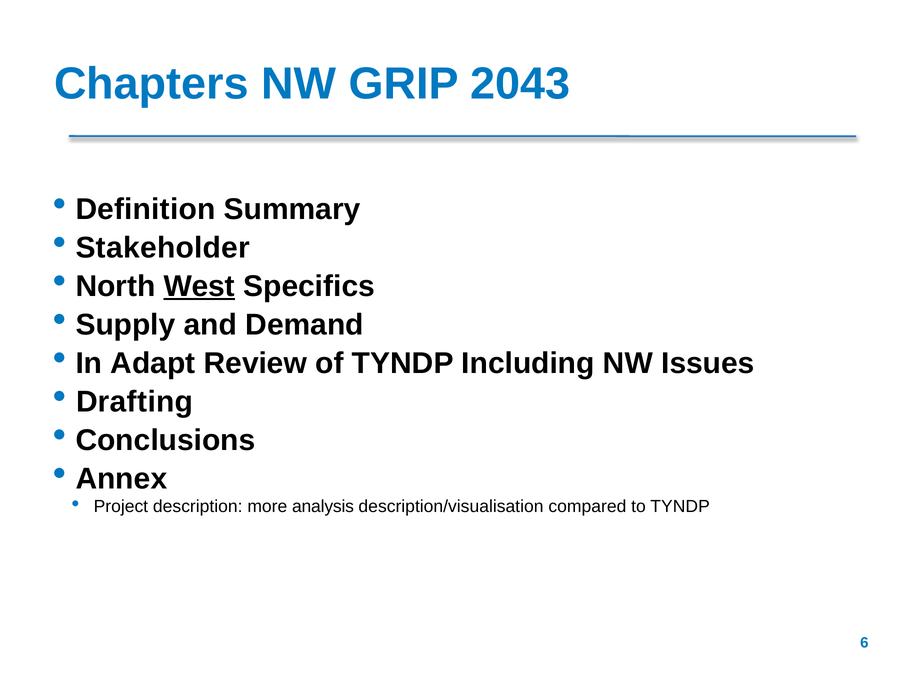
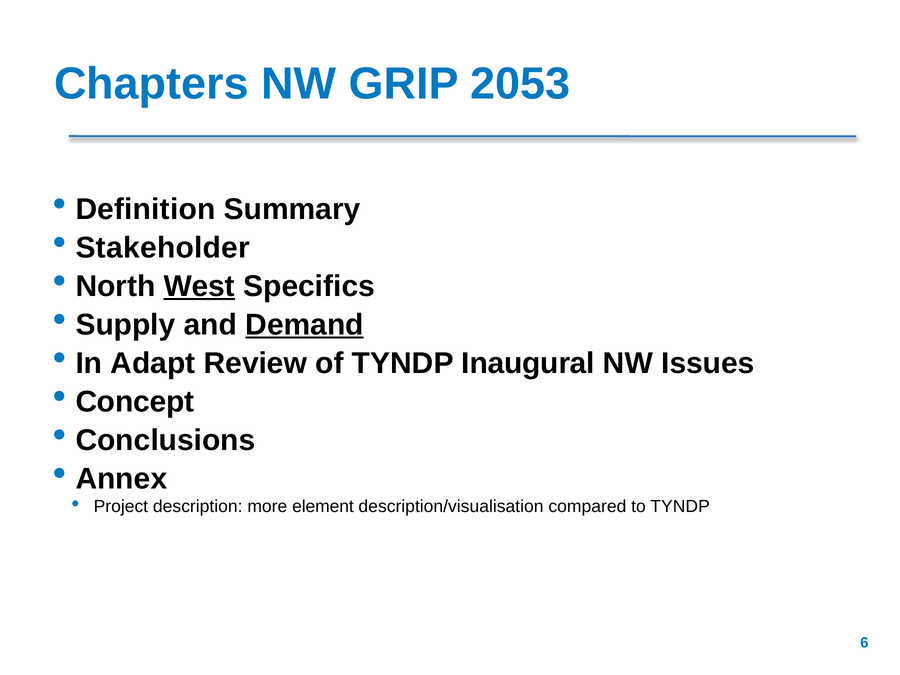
2043: 2043 -> 2053
Demand underline: none -> present
Including: Including -> Inaugural
Drafting: Drafting -> Concept
analysis: analysis -> element
